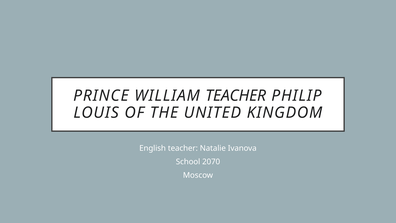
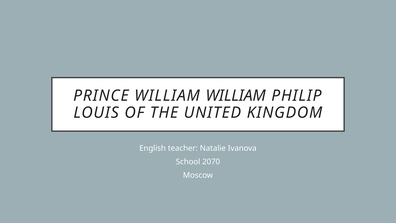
WILLIAM TEACHER: TEACHER -> WILLIAM
